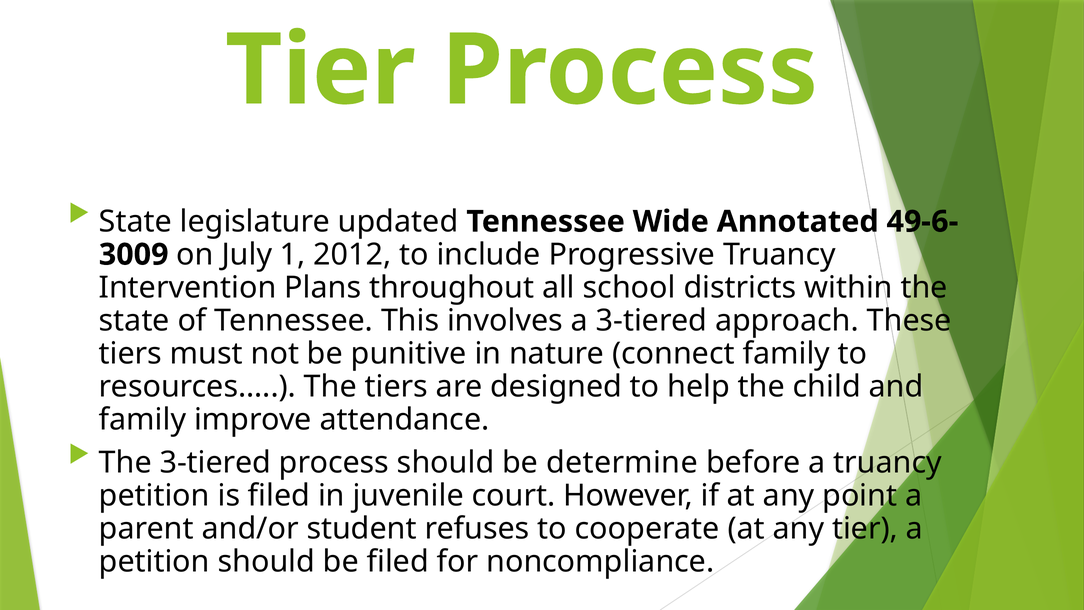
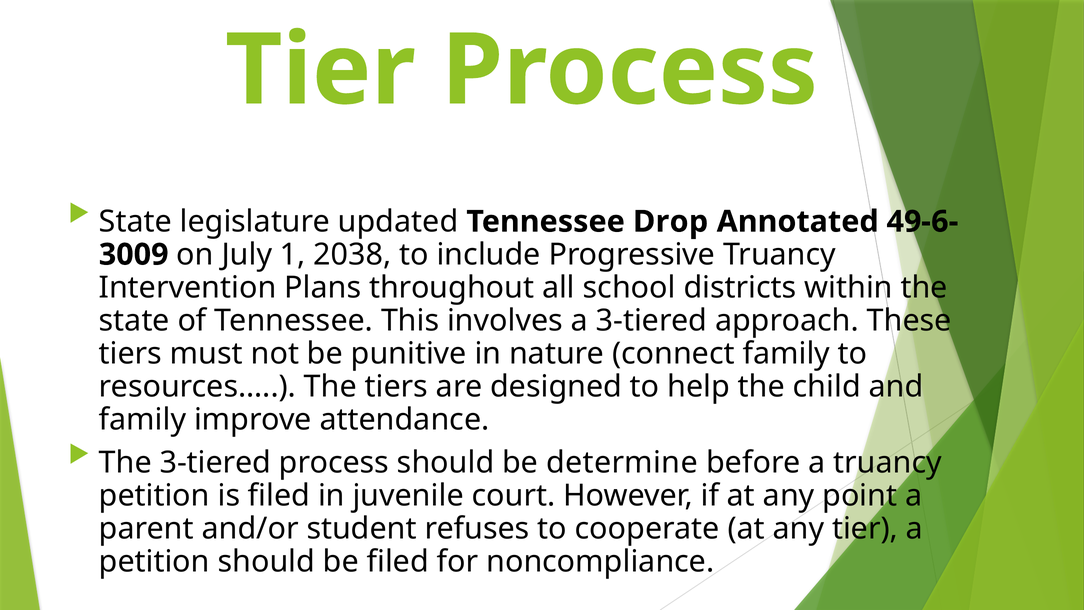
Wide: Wide -> Drop
2012: 2012 -> 2038
